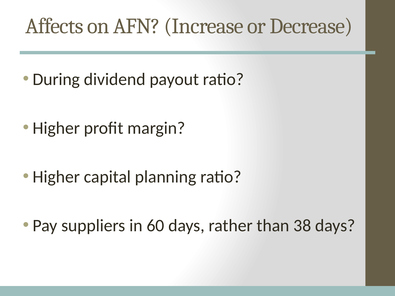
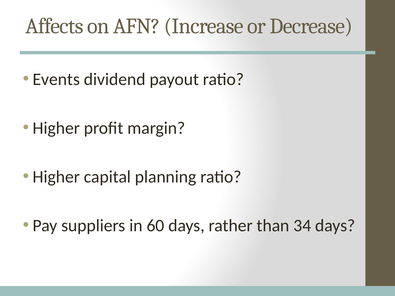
During: During -> Events
38: 38 -> 34
